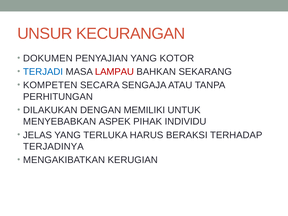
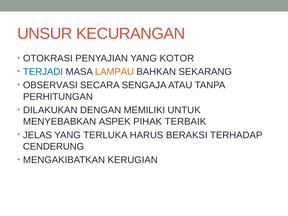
DOKUMEN: DOKUMEN -> OTOKRASI
LAMPAU colour: red -> orange
KOMPETEN: KOMPETEN -> OBSERVASI
INDIVIDU: INDIVIDU -> TERBAIK
TERJADINYA: TERJADINYA -> CENDERUNG
